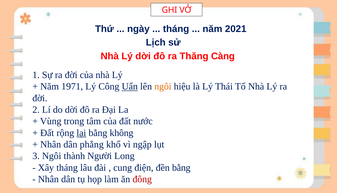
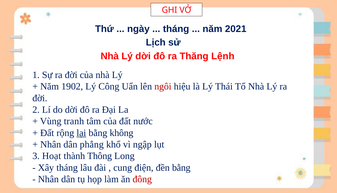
Càng: Càng -> Lệnh
1971: 1971 -> 1902
Uẩn underline: present -> none
ngôi at (163, 86) colour: orange -> red
trong: trong -> tranh
3 Ngôi: Ngôi -> Hoạt
Người: Người -> Thông
